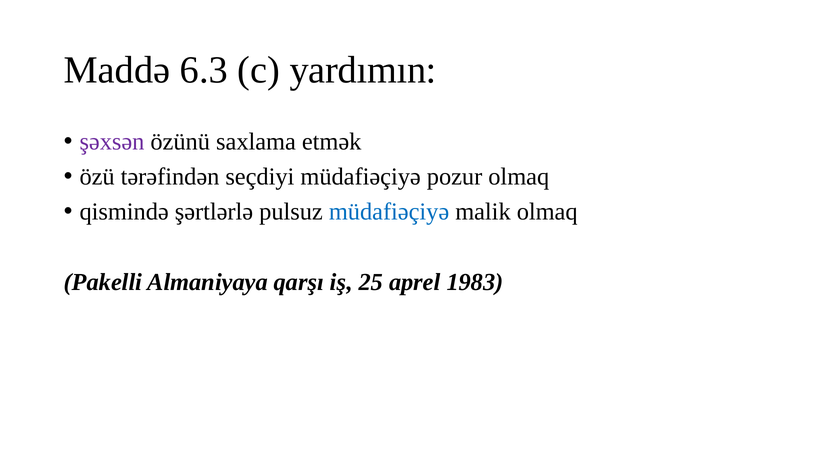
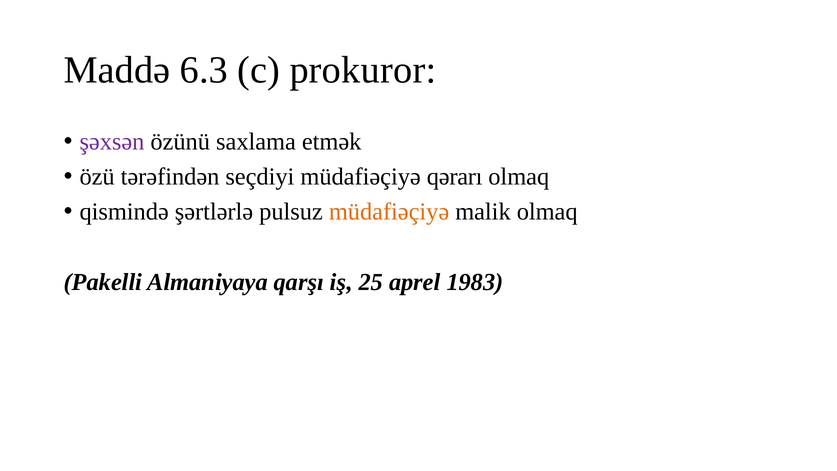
yardımın: yardımın -> prokuror
pozur: pozur -> qərarı
müdafiəçiyə at (389, 212) colour: blue -> orange
